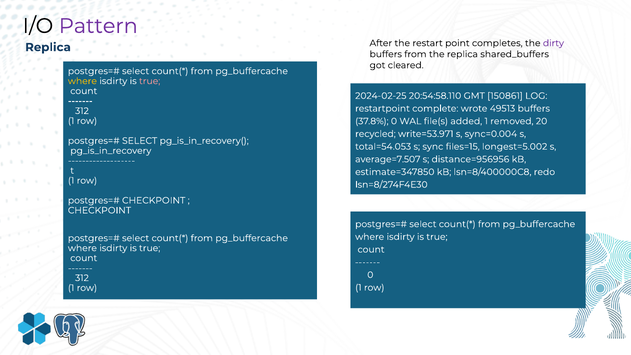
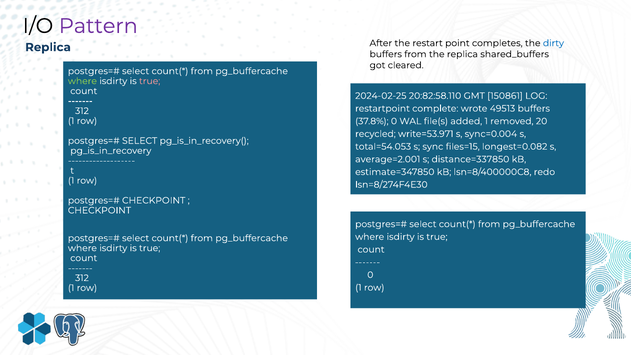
dirty colour: purple -> blue
where at (82, 81) colour: yellow -> light green
20:54:58.110: 20:54:58.110 -> 20:82:58.110
longest=5.002: longest=5.002 -> longest=0.082
average=7.507: average=7.507 -> average=2.001
distance=956956: distance=956956 -> distance=337850
